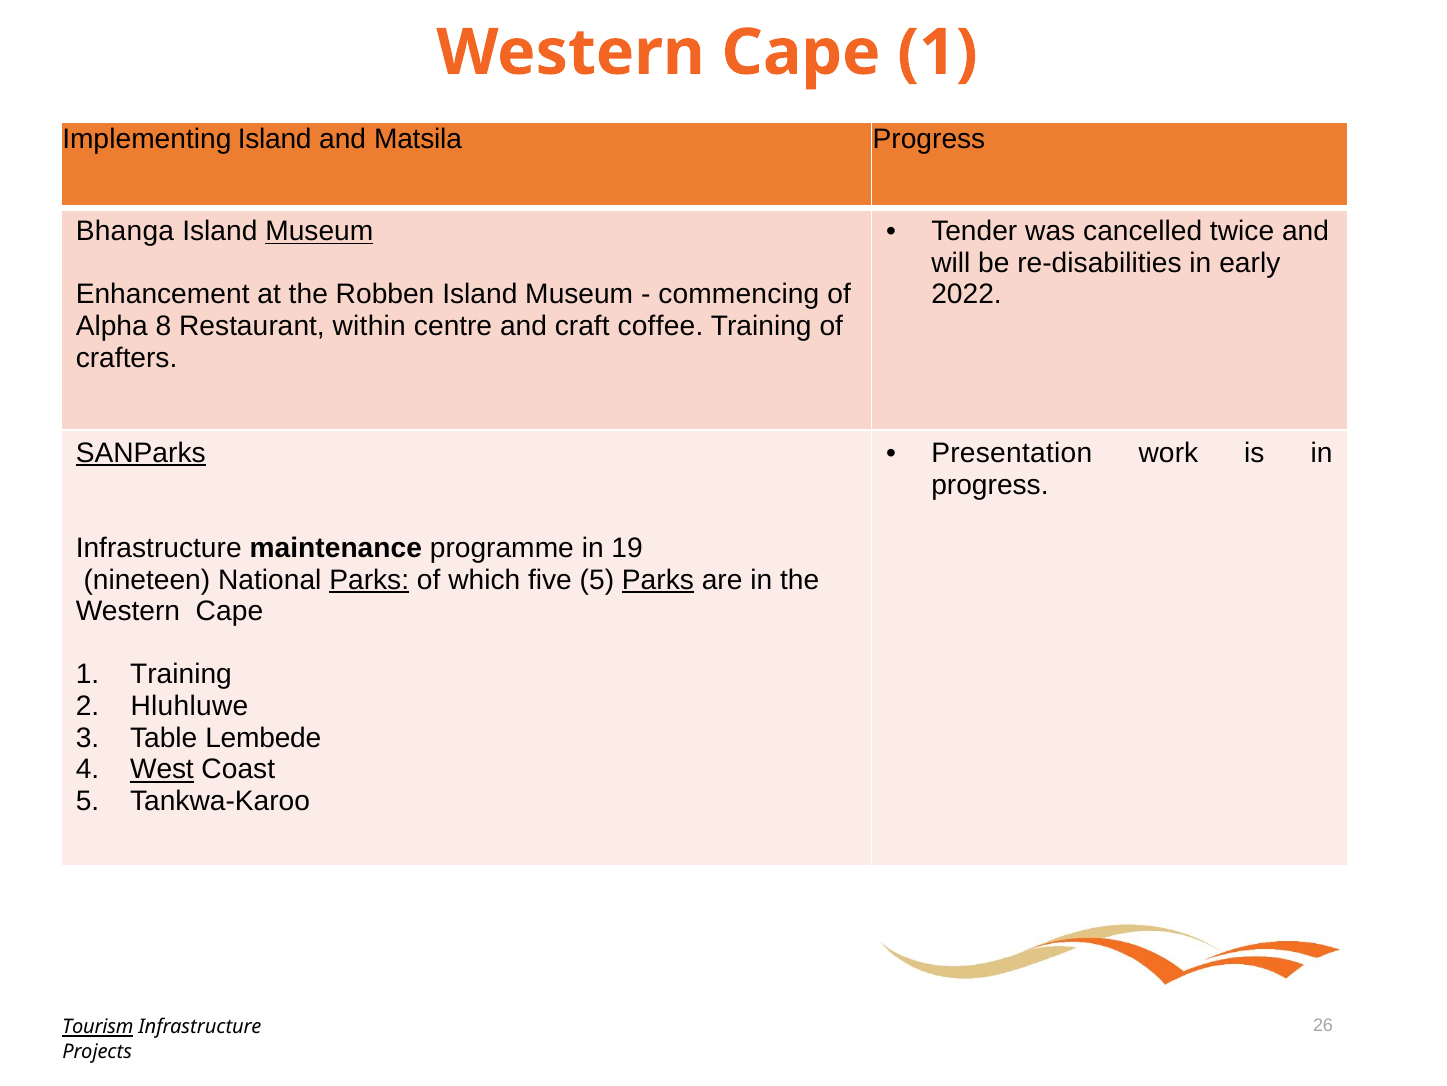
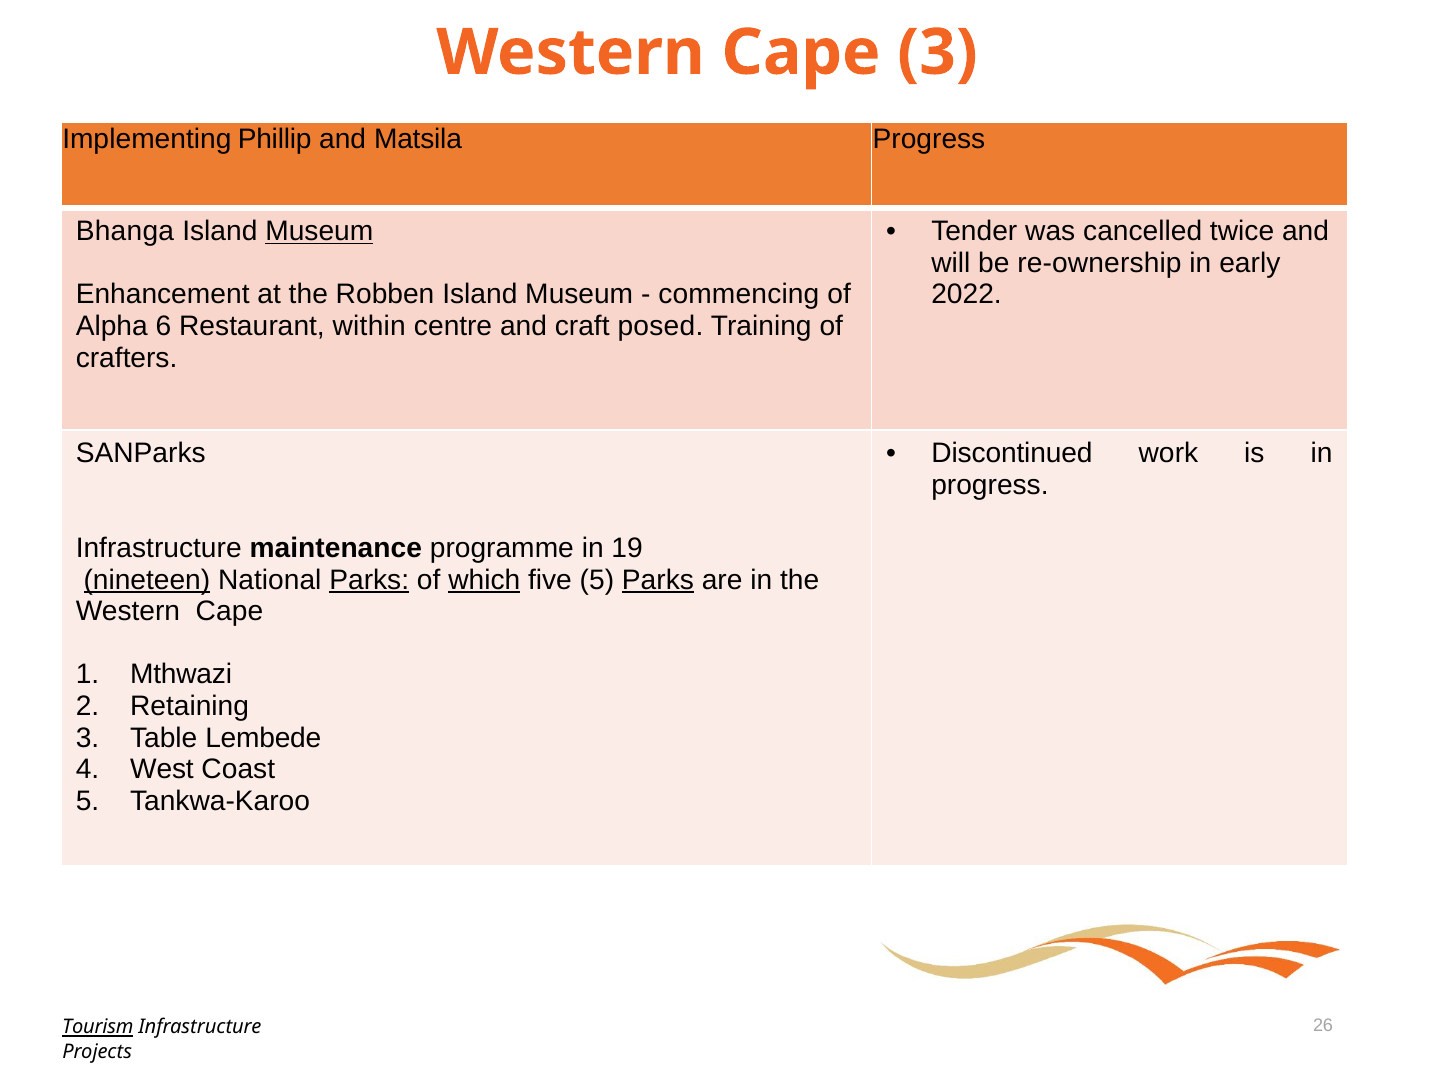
1 at (937, 53): 1 -> 3
Implementing Island: Island -> Phillip
re-disabilities: re-disabilities -> re-ownership
8: 8 -> 6
coffee: coffee -> posed
SANParks underline: present -> none
Presentation: Presentation -> Discontinued
nineteen underline: none -> present
which underline: none -> present
1 Training: Training -> Mthwazi
Hluhluwe: Hluhluwe -> Retaining
West underline: present -> none
